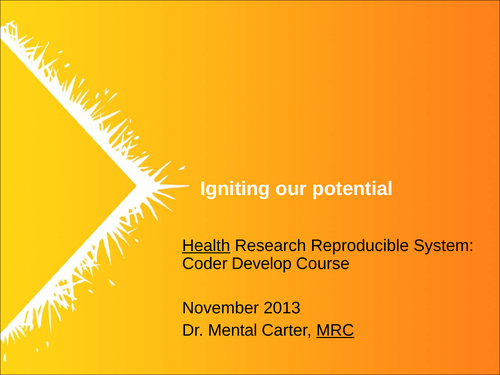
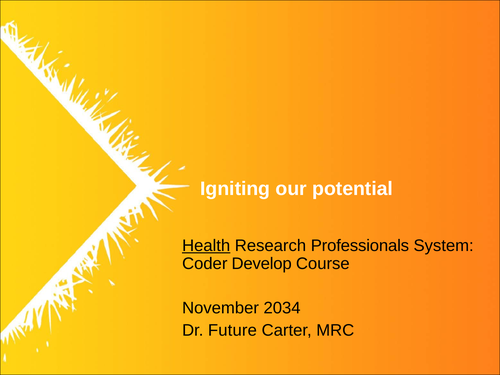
Reproducible: Reproducible -> Professionals
2013: 2013 -> 2034
Mental: Mental -> Future
MRC underline: present -> none
